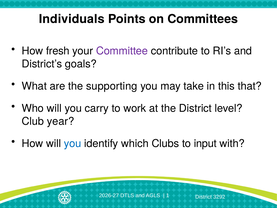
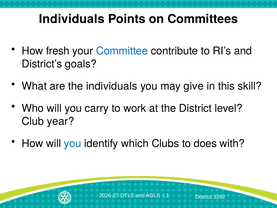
Committee colour: purple -> blue
the supporting: supporting -> individuals
take: take -> give
that: that -> skill
input: input -> does
